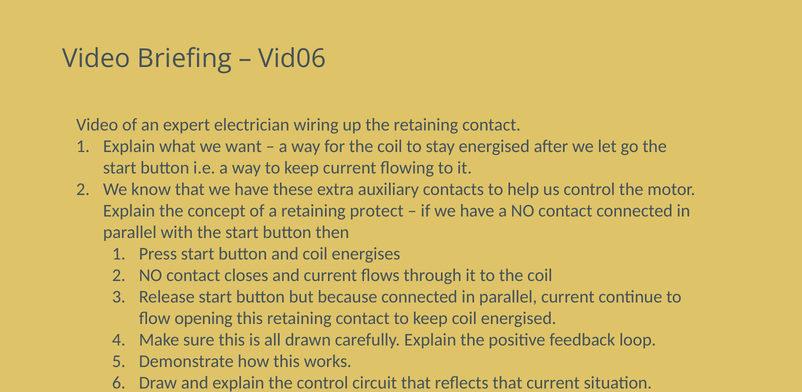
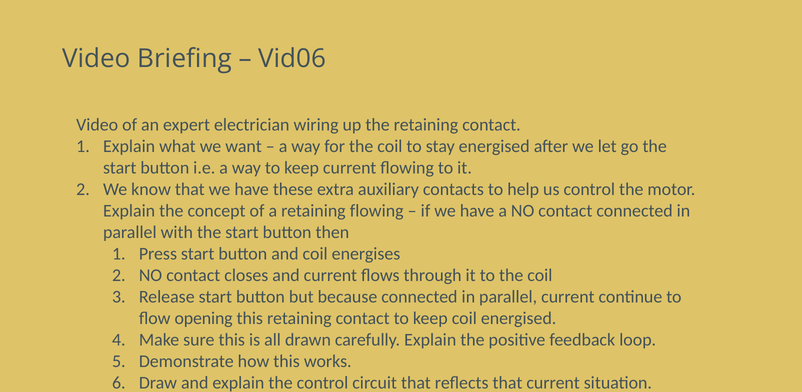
retaining protect: protect -> flowing
